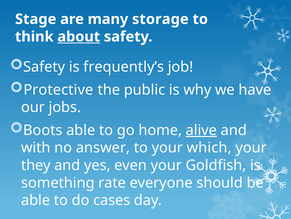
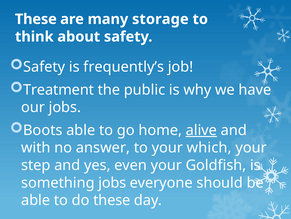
Stage at (36, 19): Stage -> These
about underline: present -> none
Protective: Protective -> Treatment
they: they -> step
something rate: rate -> jobs
do cases: cases -> these
